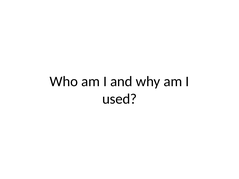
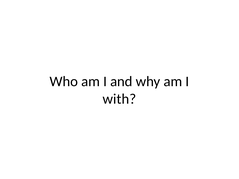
used: used -> with
